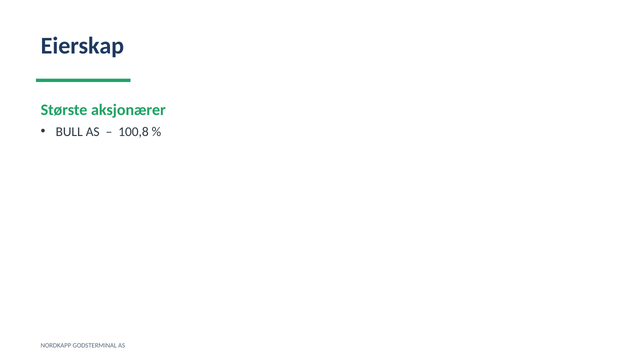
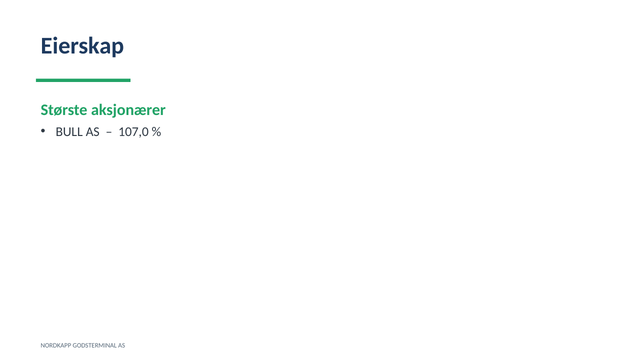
100,8: 100,8 -> 107,0
